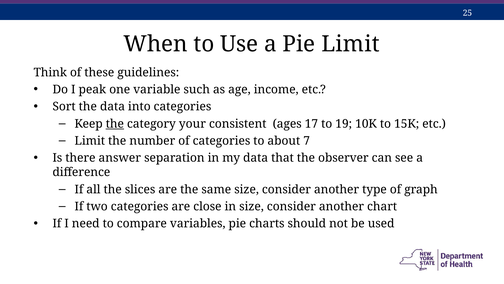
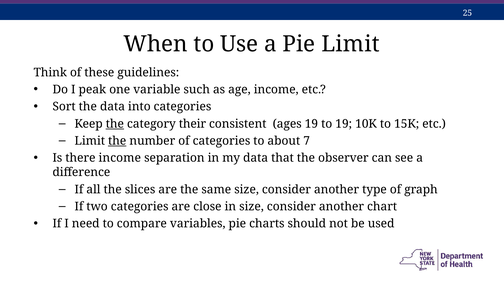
your: your -> their
ages 17: 17 -> 19
the at (117, 141) underline: none -> present
there answer: answer -> income
